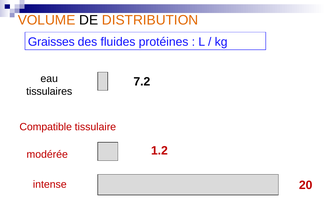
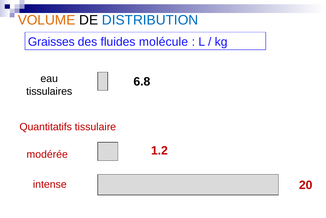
DISTRIBUTION colour: orange -> blue
protéines: protéines -> molécule
7.2: 7.2 -> 6.8
Compatible: Compatible -> Quantitatifs
